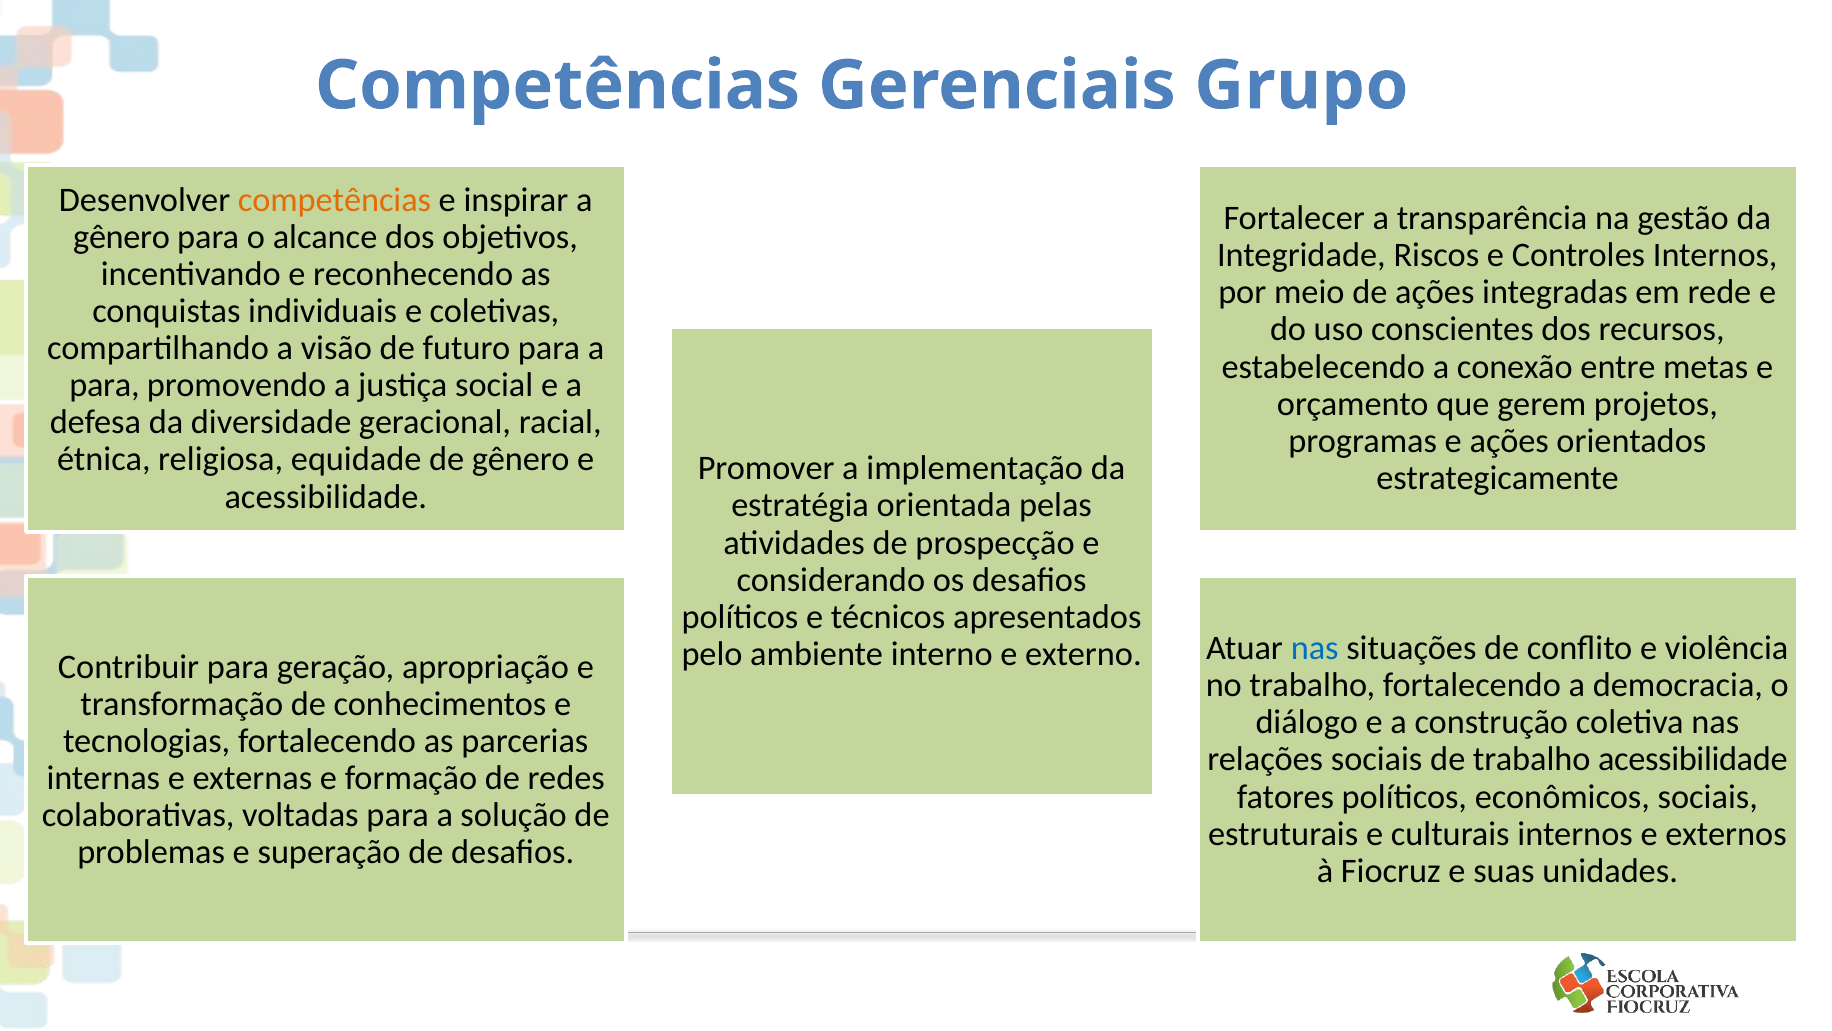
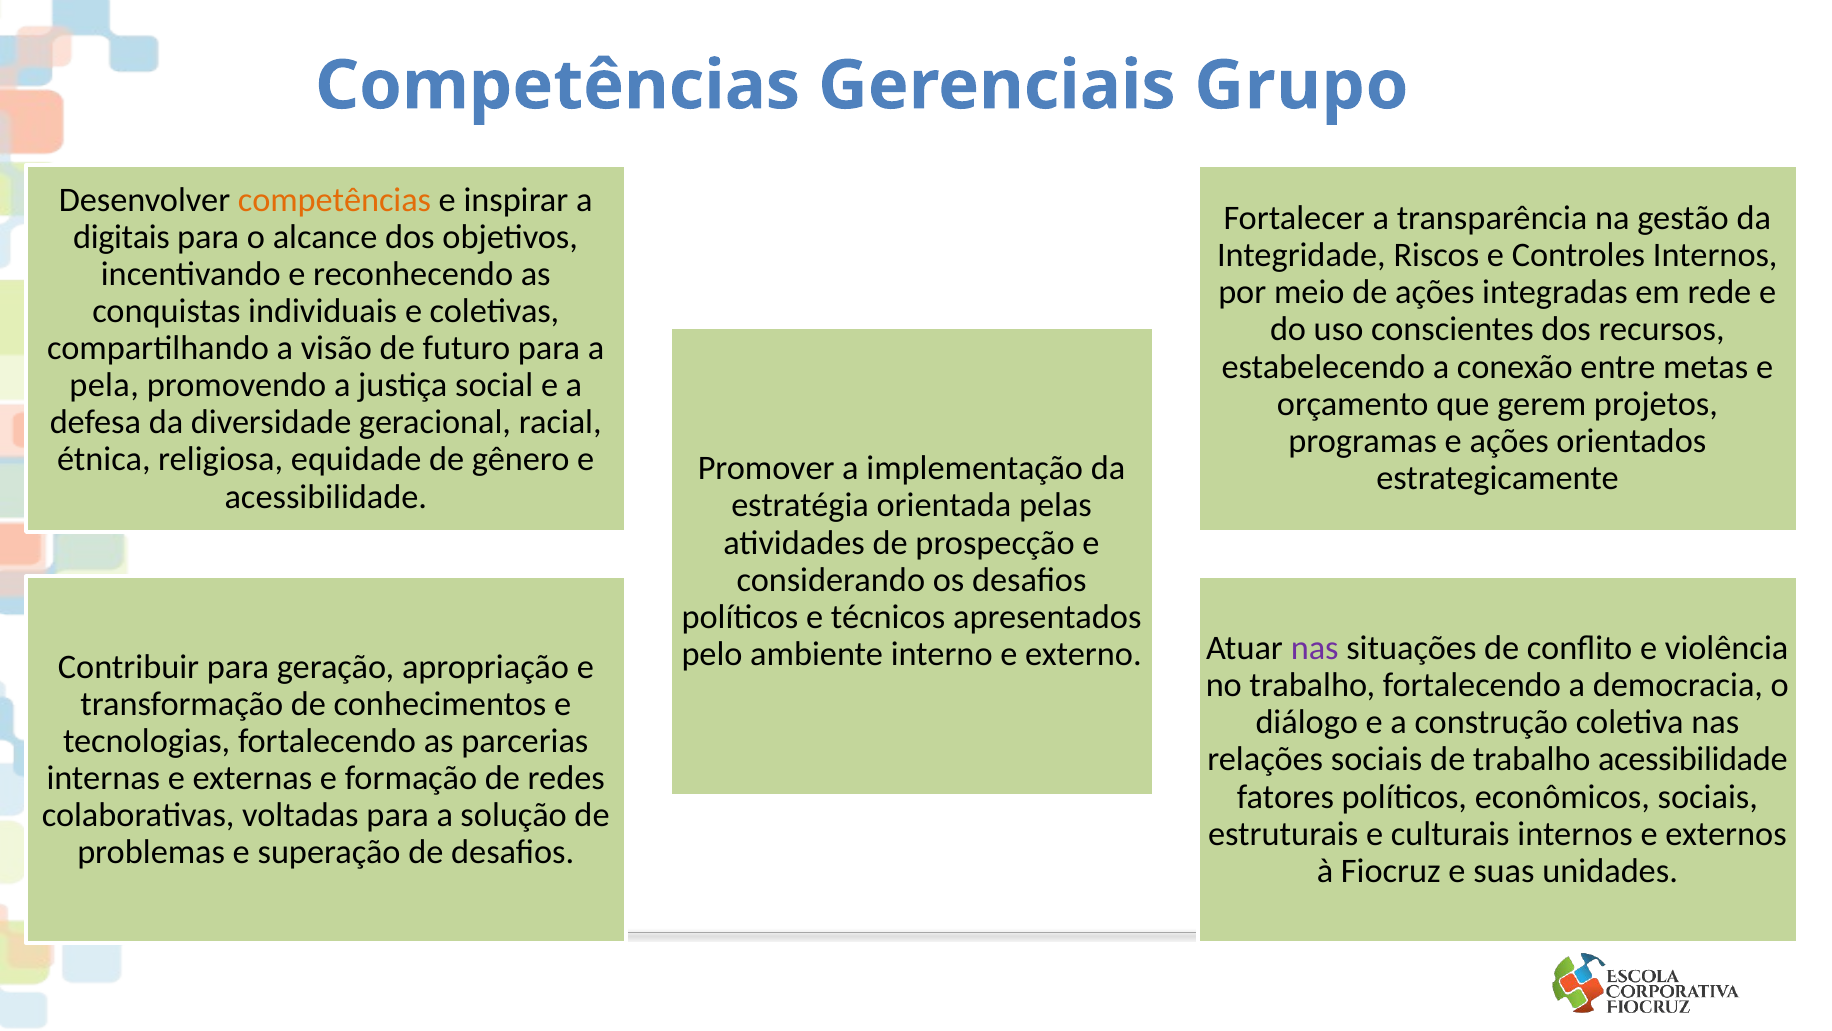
gênero at (122, 237): gênero -> digitais
para at (104, 385): para -> pela
nas at (1315, 648) colour: blue -> purple
